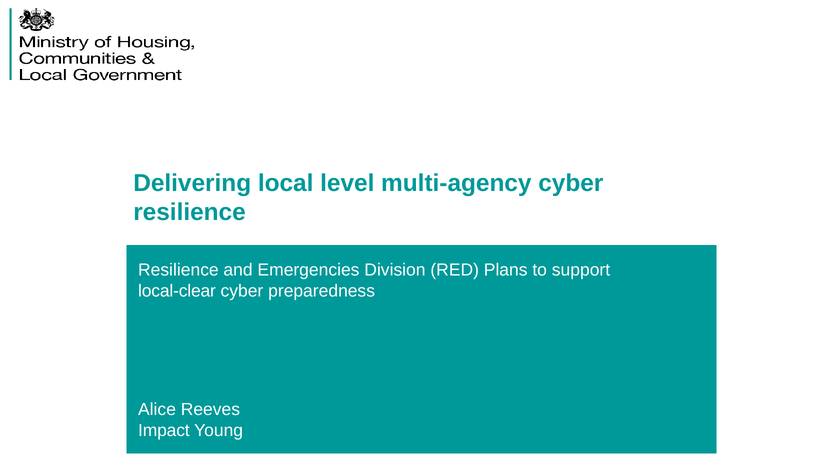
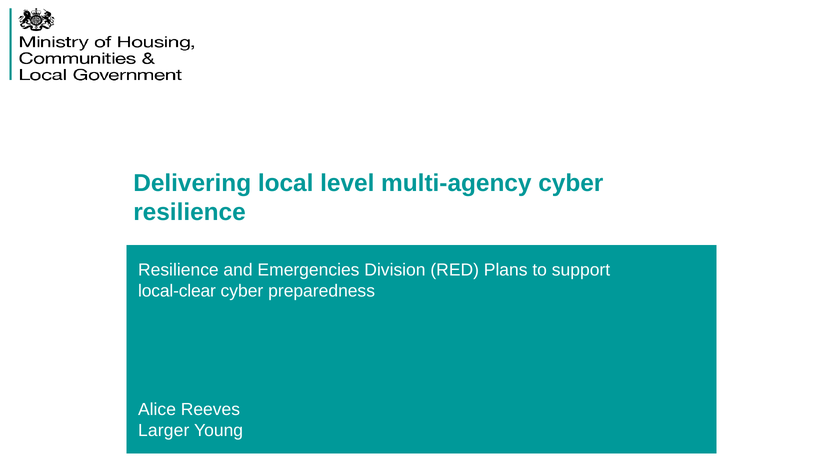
Impact: Impact -> Larger
